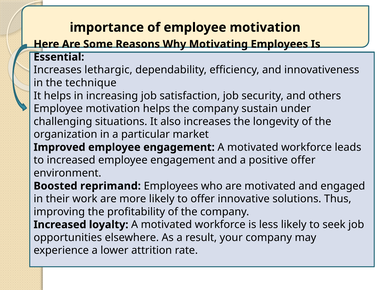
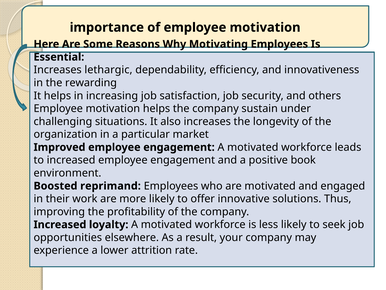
technique: technique -> rewarding
positive offer: offer -> book
